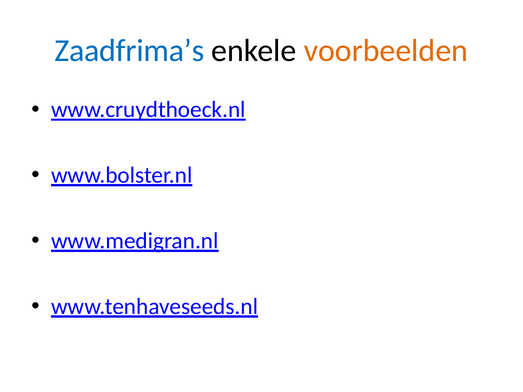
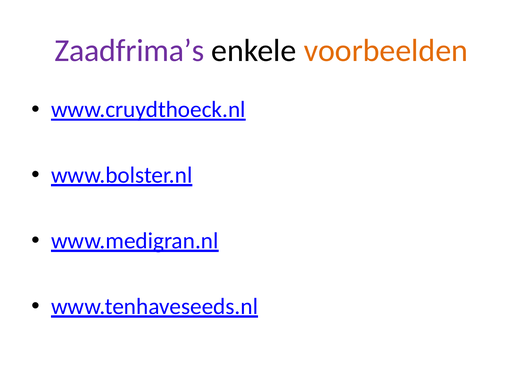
Zaadfrima’s colour: blue -> purple
